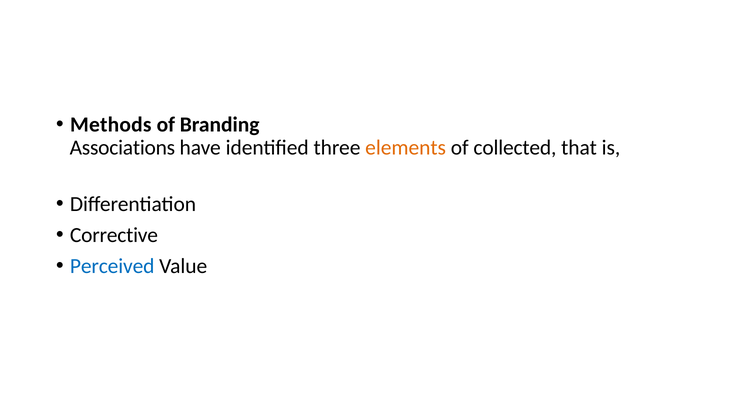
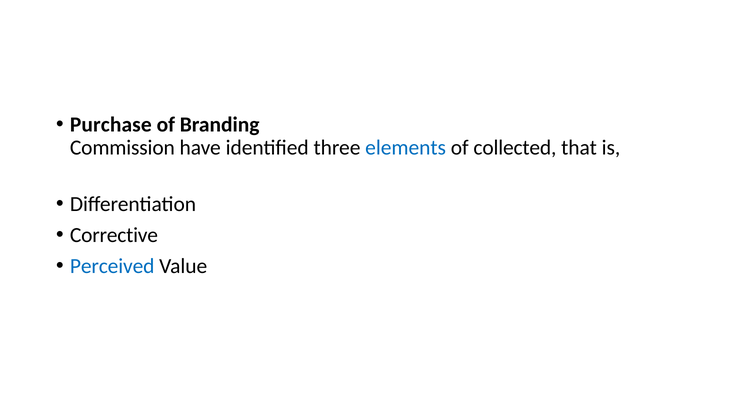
Methods: Methods -> Purchase
Associations: Associations -> Commission
elements colour: orange -> blue
